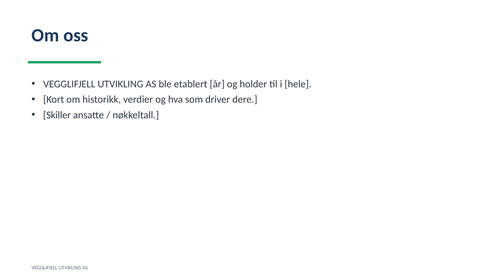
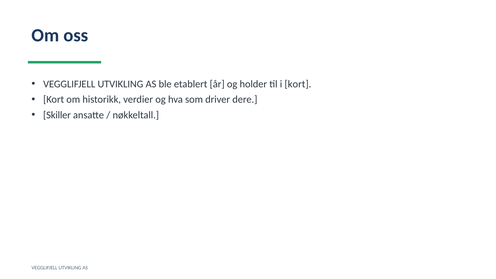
i hele: hele -> kort
